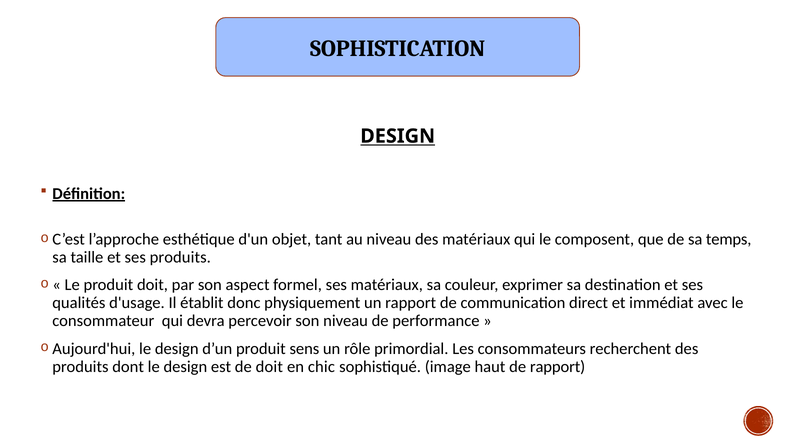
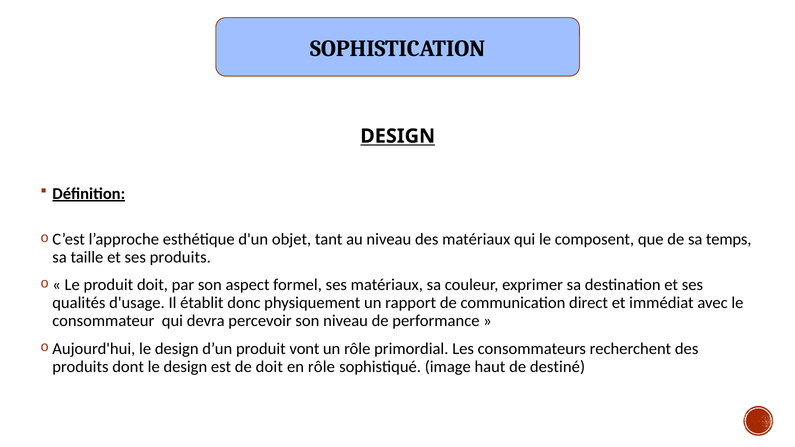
sens: sens -> vont
en chic: chic -> rôle
de rapport: rapport -> destiné
